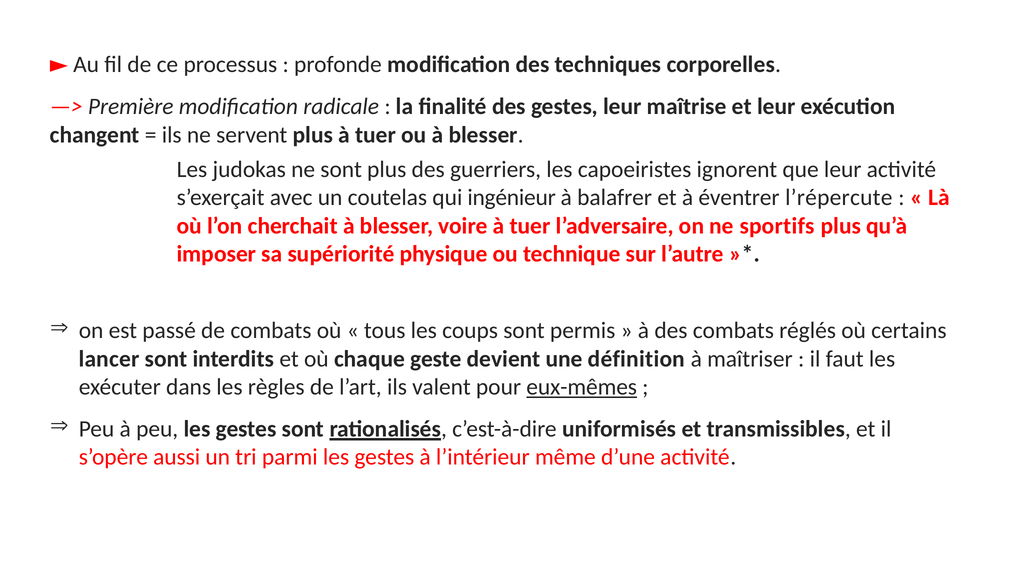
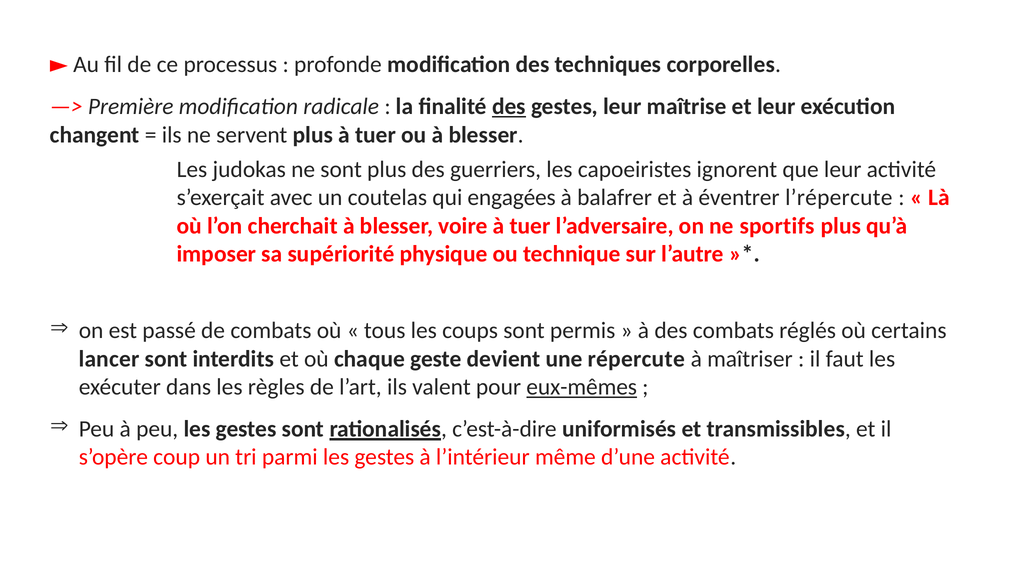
des at (509, 107) underline: none -> present
ingénieur: ingénieur -> engagées
définition: définition -> répercute
aussi: aussi -> coup
